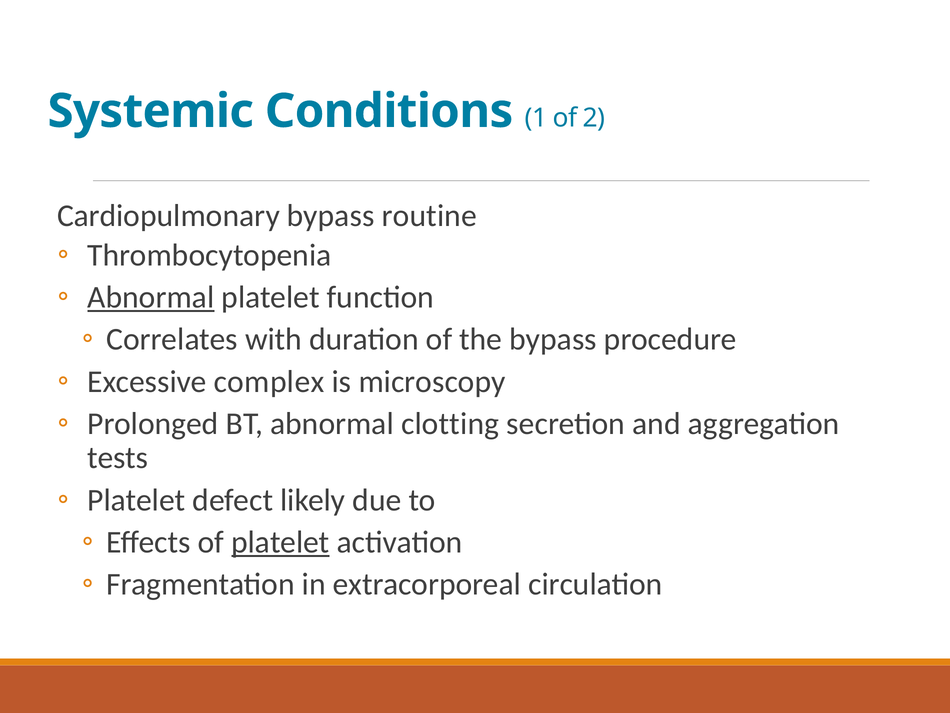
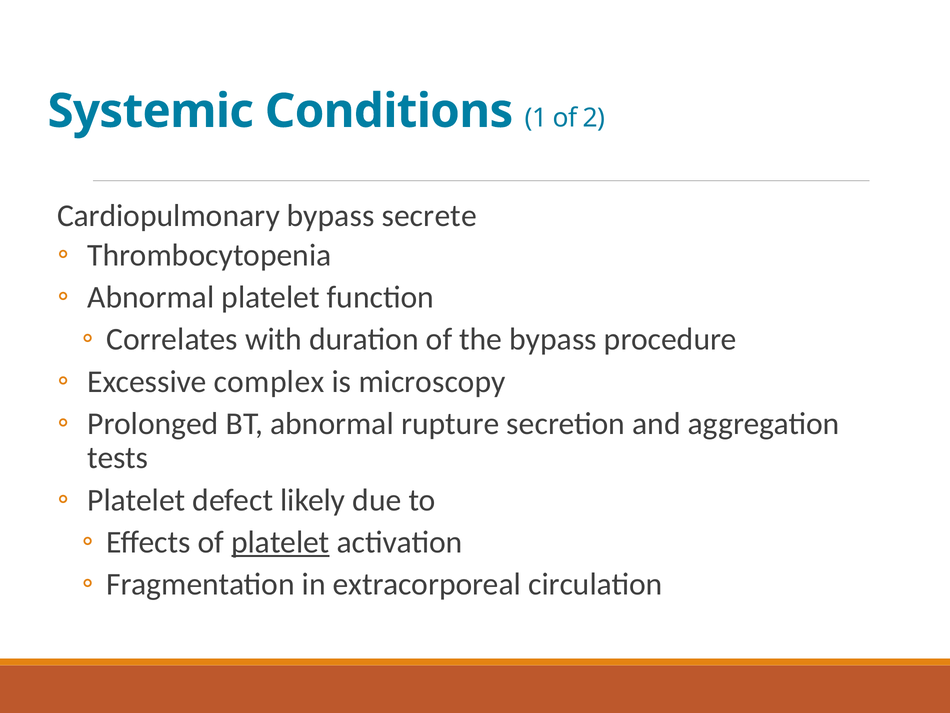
routine: routine -> secrete
Abnormal at (151, 297) underline: present -> none
clotting: clotting -> rupture
